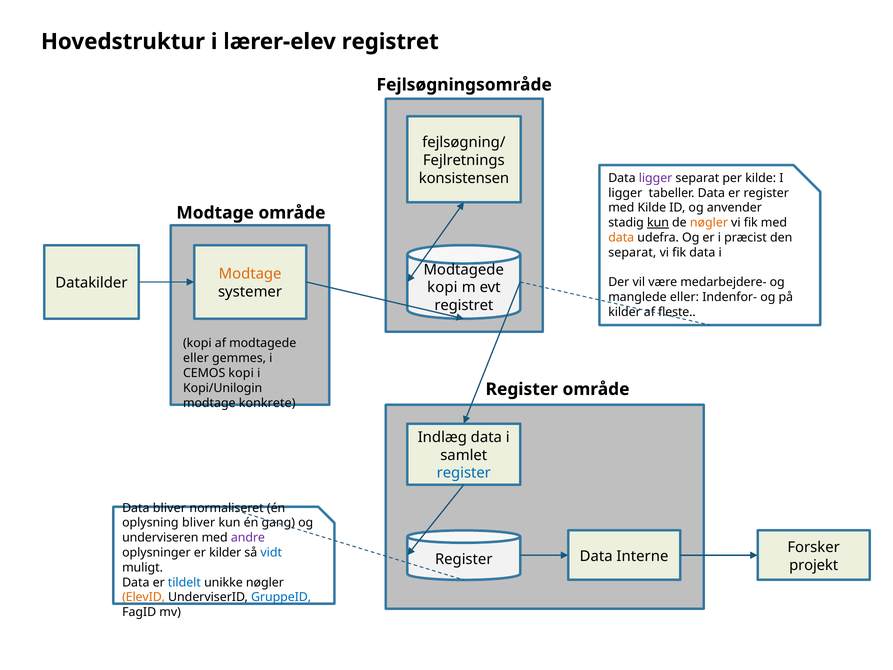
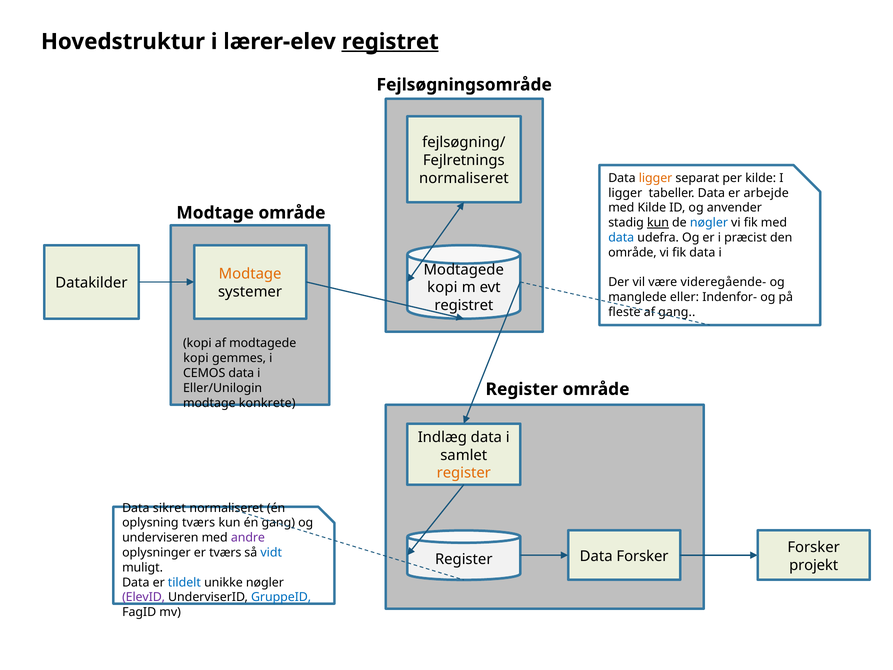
registret at (390, 42) underline: none -> present
konsistensen at (464, 178): konsistensen -> normaliseret
ligger at (656, 178) colour: purple -> orange
er register: register -> arbejde
nøgler at (709, 223) colour: orange -> blue
data at (621, 238) colour: orange -> blue
separat at (632, 252): separat -> område
medarbejdere-: medarbejdere- -> videregående-
kilder at (625, 312): kilder -> fleste
af fleste: fleste -> gang
eller at (196, 358): eller -> kopi
CEMOS kopi: kopi -> data
Kopi/Unilogin: Kopi/Unilogin -> Eller/Unilogin
register at (464, 473) colour: blue -> orange
Data bliver: bliver -> sikret
oplysning bliver: bliver -> tværs
er kilder: kilder -> tværs
Data Interne: Interne -> Forsker
ElevID colour: orange -> purple
